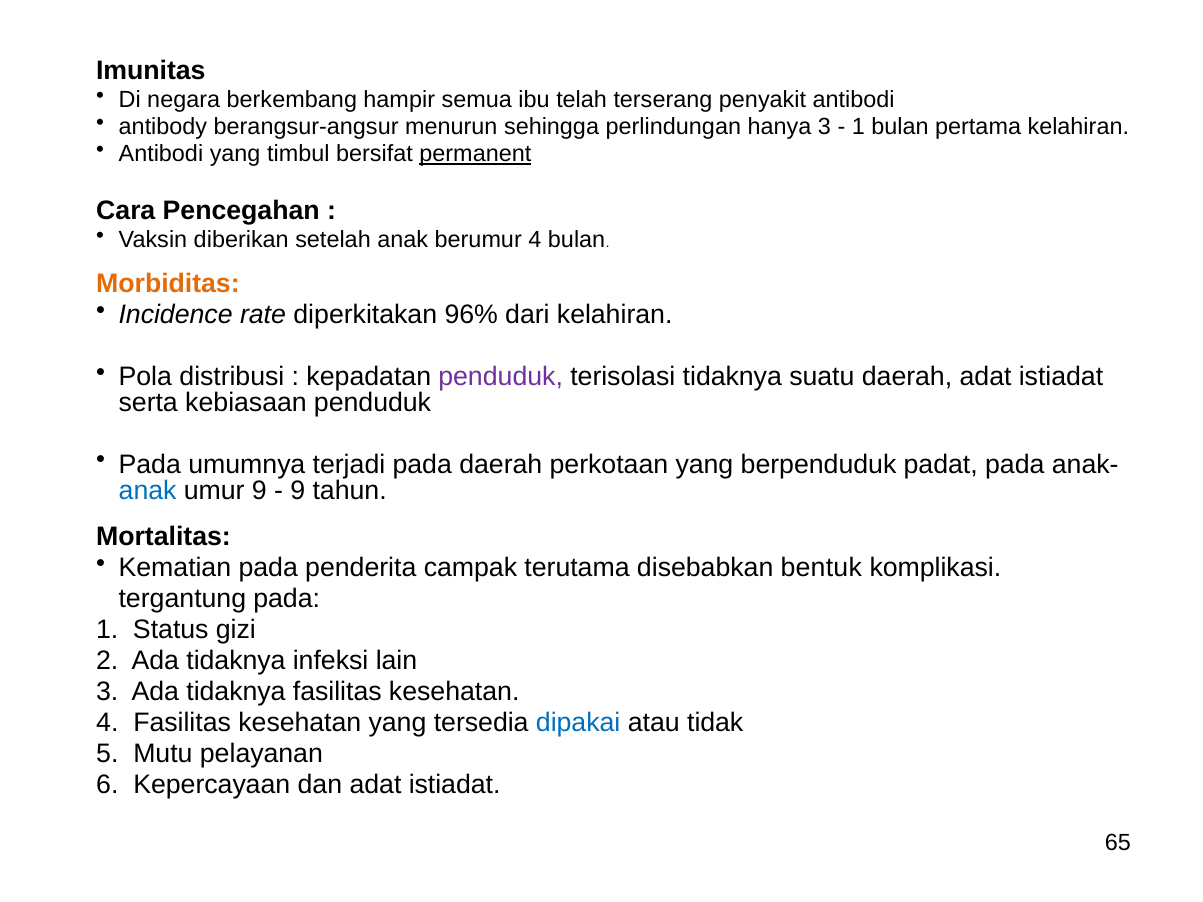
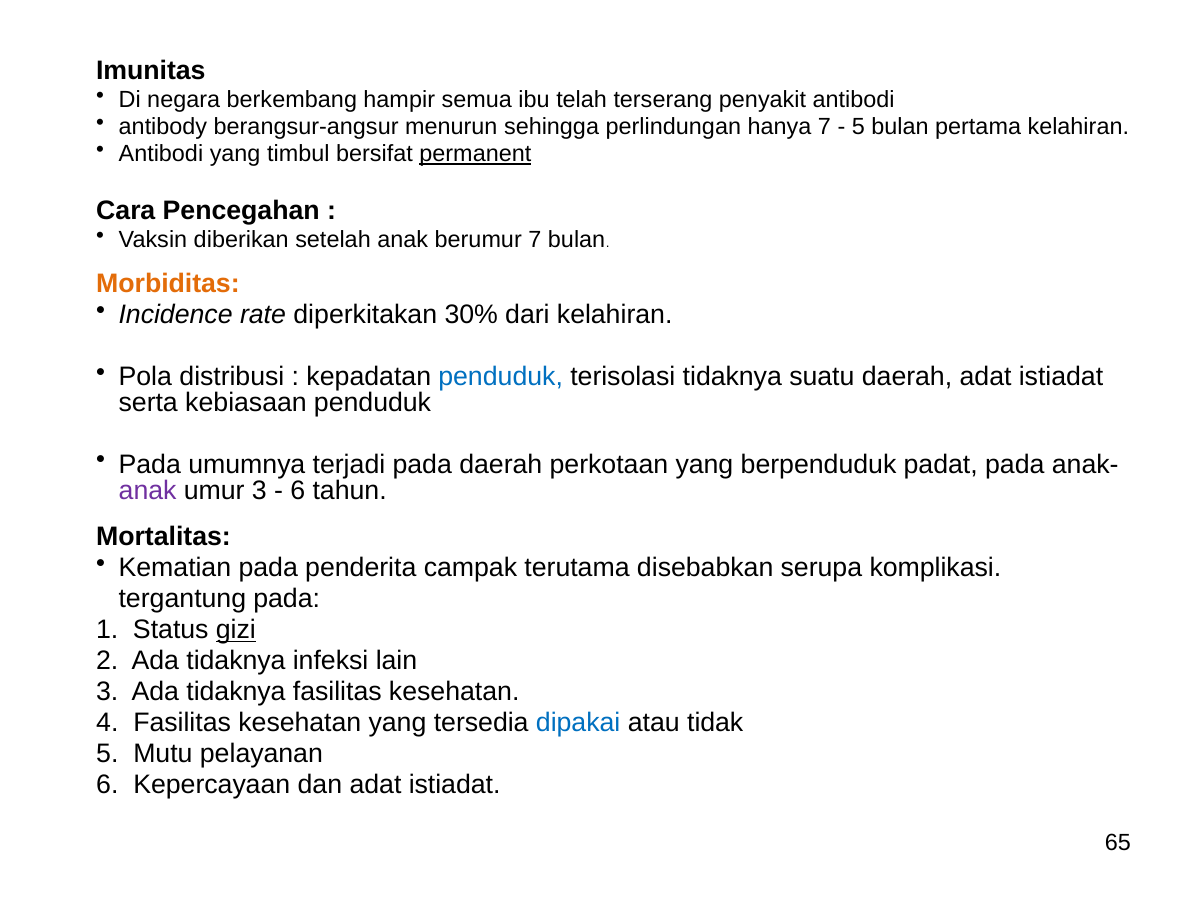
hanya 3: 3 -> 7
1 at (858, 127): 1 -> 5
berumur 4: 4 -> 7
96%: 96% -> 30%
penduduk at (501, 377) colour: purple -> blue
anak at (148, 490) colour: blue -> purple
umur 9: 9 -> 3
9 at (298, 490): 9 -> 6
bentuk: bentuk -> serupa
gizi underline: none -> present
